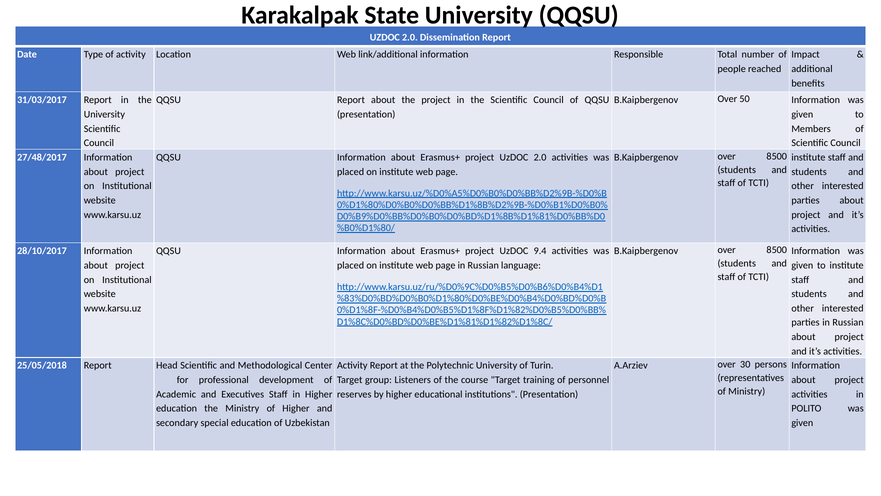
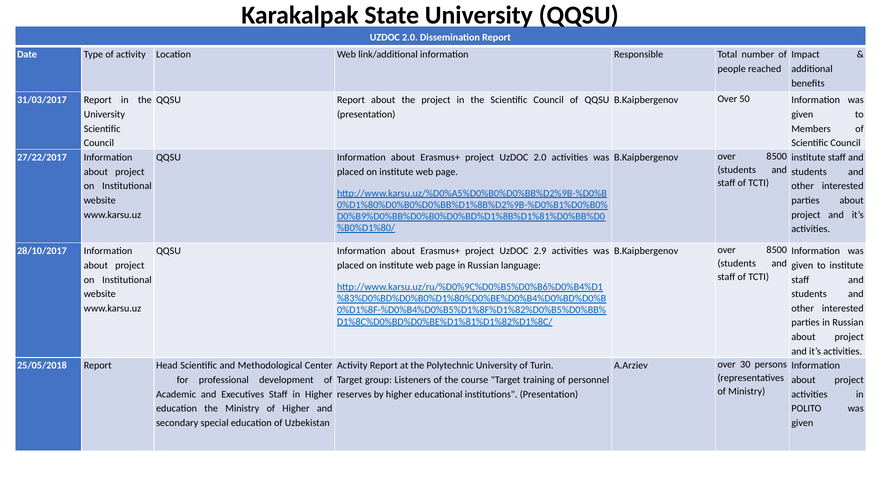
27/48/2017: 27/48/2017 -> 27/22/2017
9.4: 9.4 -> 2.9
